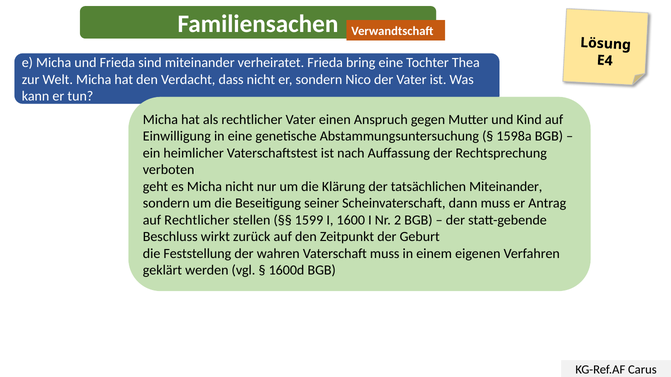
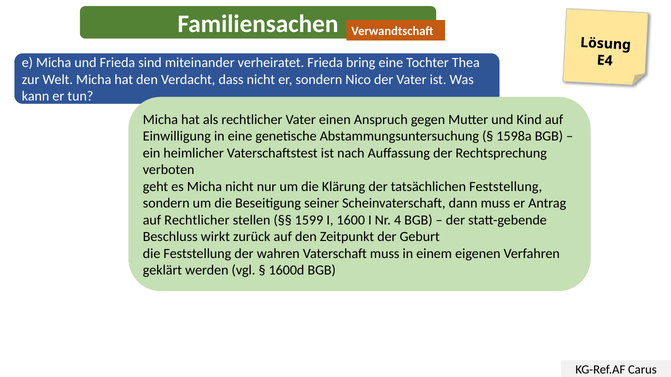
tatsächlichen Miteinander: Miteinander -> Feststellung
2: 2 -> 4
